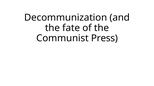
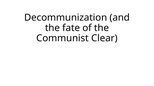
Press: Press -> Clear
